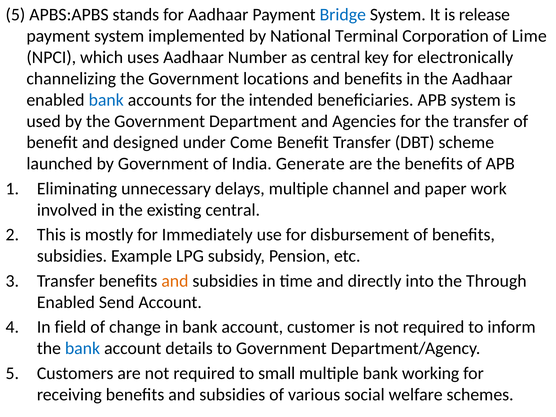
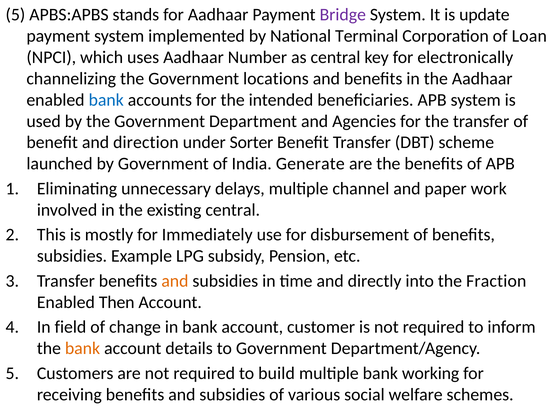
Bridge colour: blue -> purple
release: release -> update
Lime: Lime -> Loan
designed: designed -> direction
Come: Come -> Sorter
Through: Through -> Fraction
Send: Send -> Then
bank at (83, 348) colour: blue -> orange
small: small -> build
